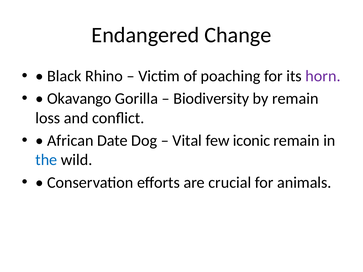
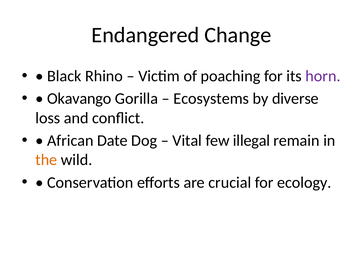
Biodiversity: Biodiversity -> Ecosystems
by remain: remain -> diverse
iconic: iconic -> illegal
the colour: blue -> orange
animals: animals -> ecology
